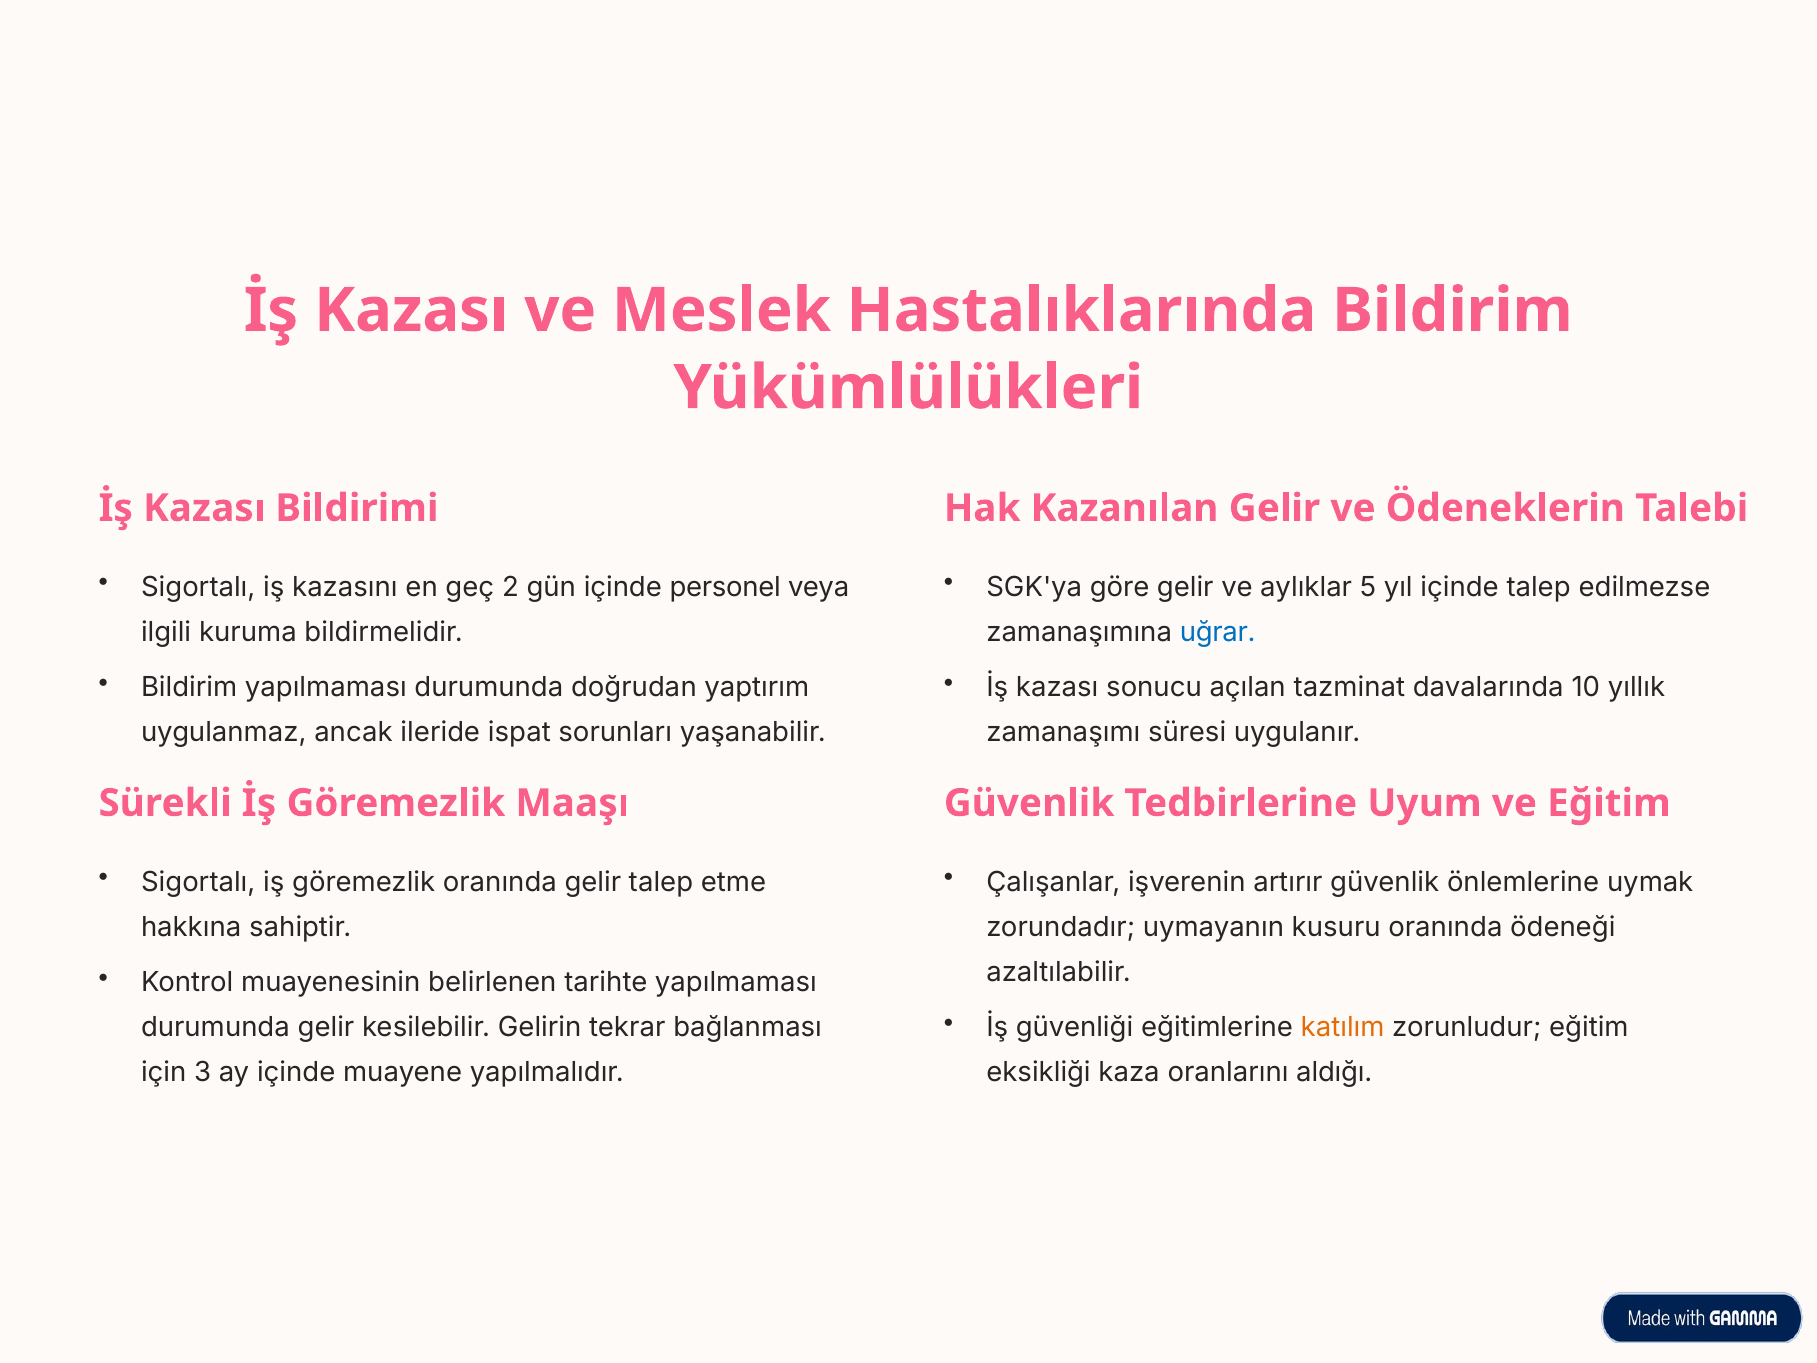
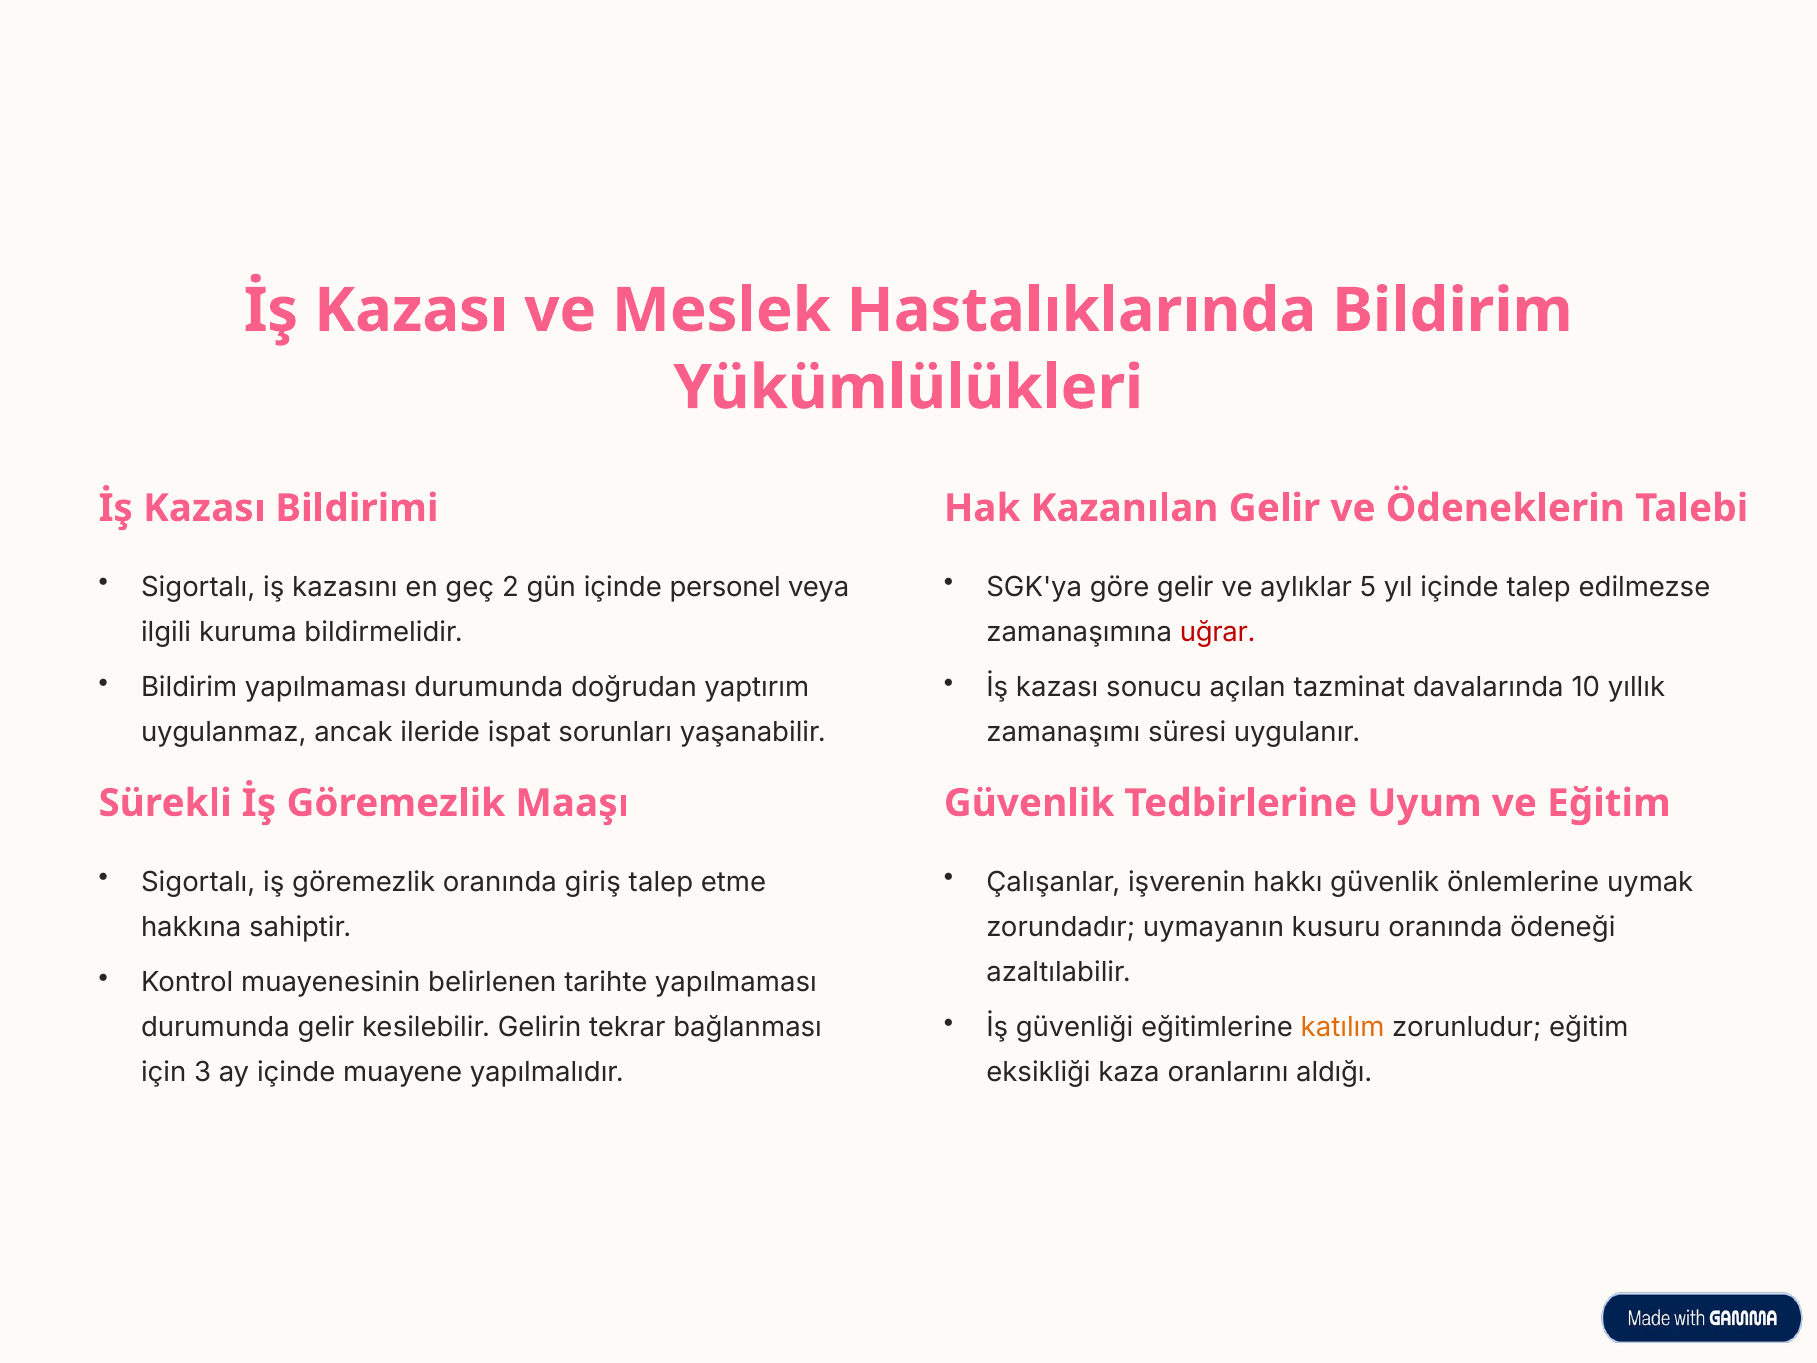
uğrar colour: blue -> red
oranında gelir: gelir -> giriş
artırır: artırır -> hakkı
